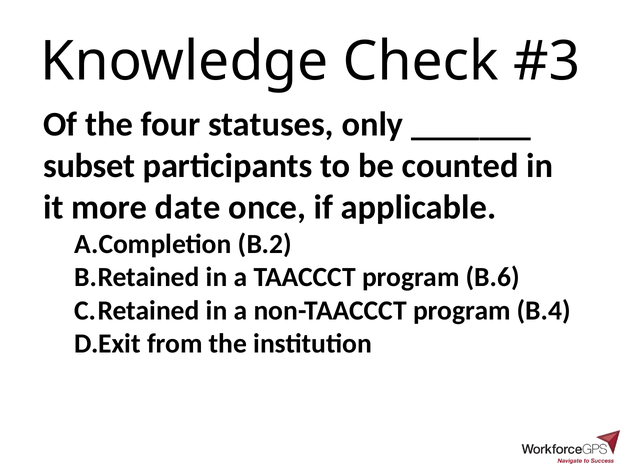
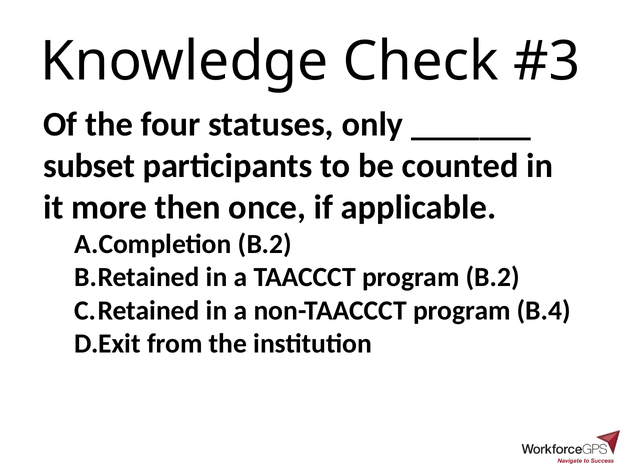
date: date -> then
program B.6: B.6 -> B.2
